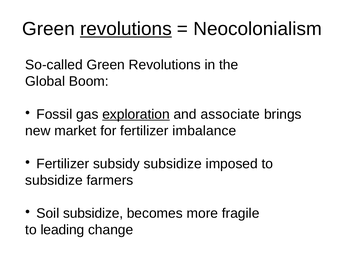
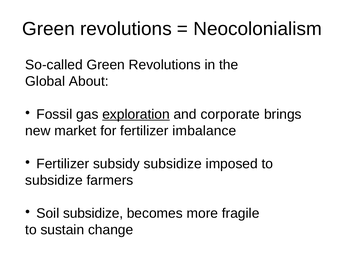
revolutions at (126, 29) underline: present -> none
Boom: Boom -> About
associate: associate -> corporate
leading: leading -> sustain
